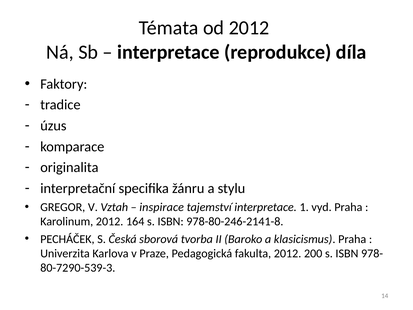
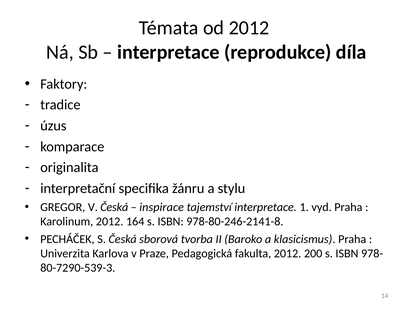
V Vztah: Vztah -> Česká
